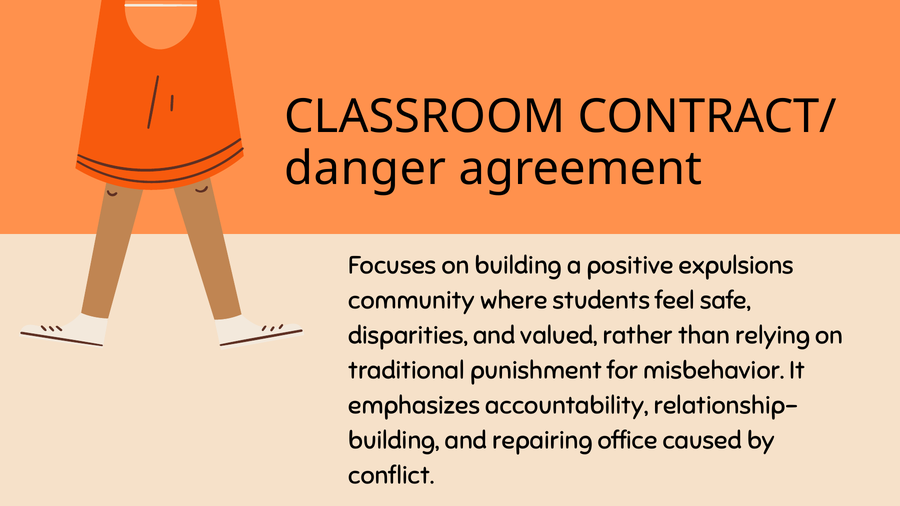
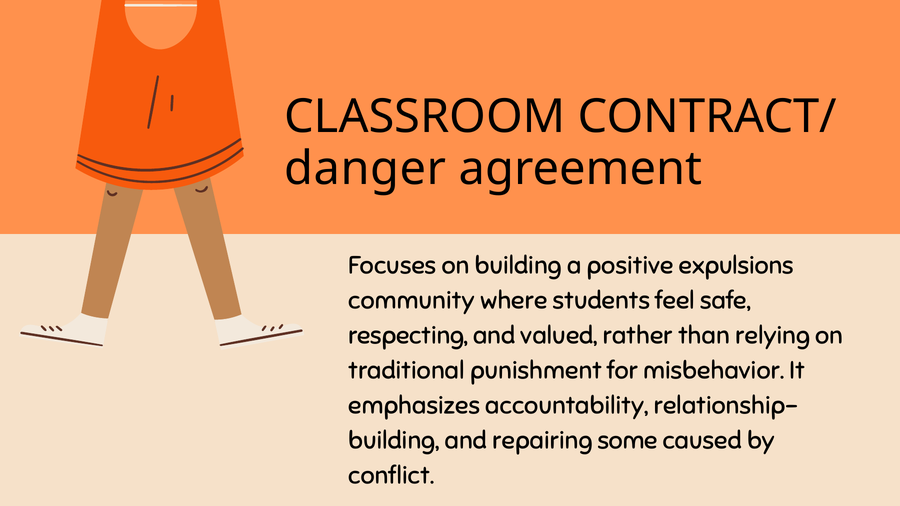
disparities: disparities -> respecting
office: office -> some
